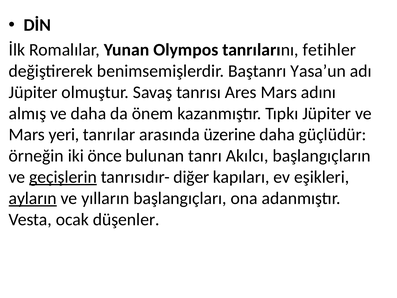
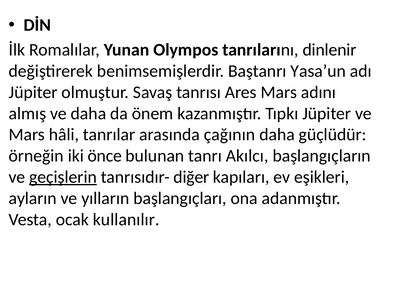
fetihler: fetihler -> dinlenir
yeri: yeri -> hâli
üzerine: üzerine -> çağının
ayların underline: present -> none
düşenler: düşenler -> kullanılır
